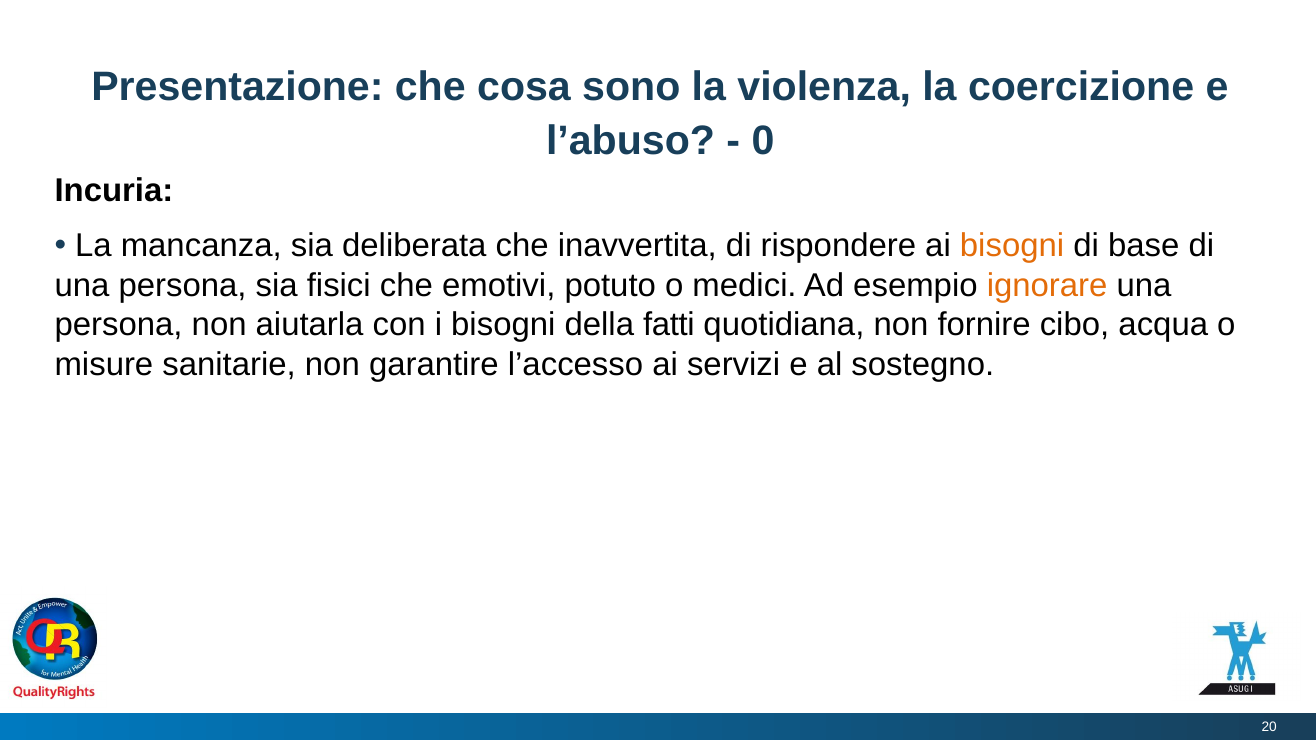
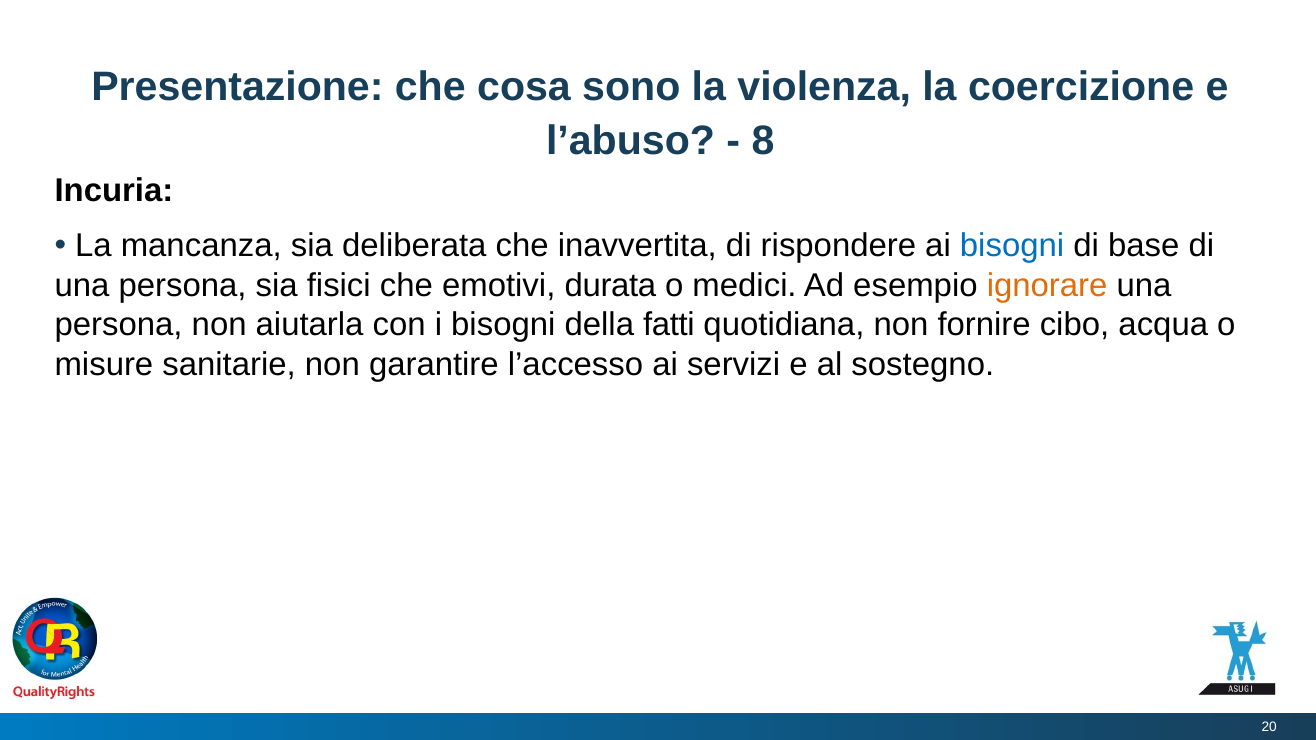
0: 0 -> 8
bisogni at (1012, 246) colour: orange -> blue
potuto: potuto -> durata
